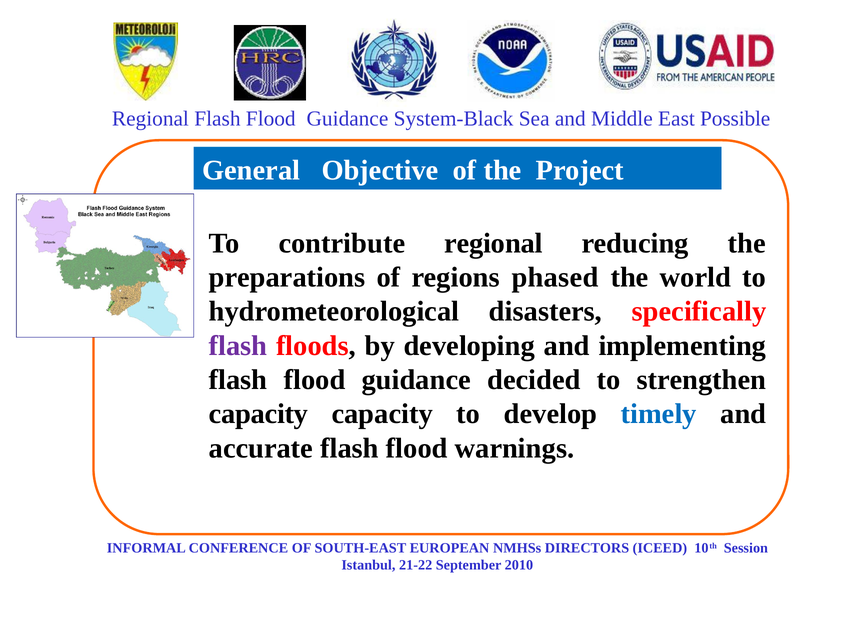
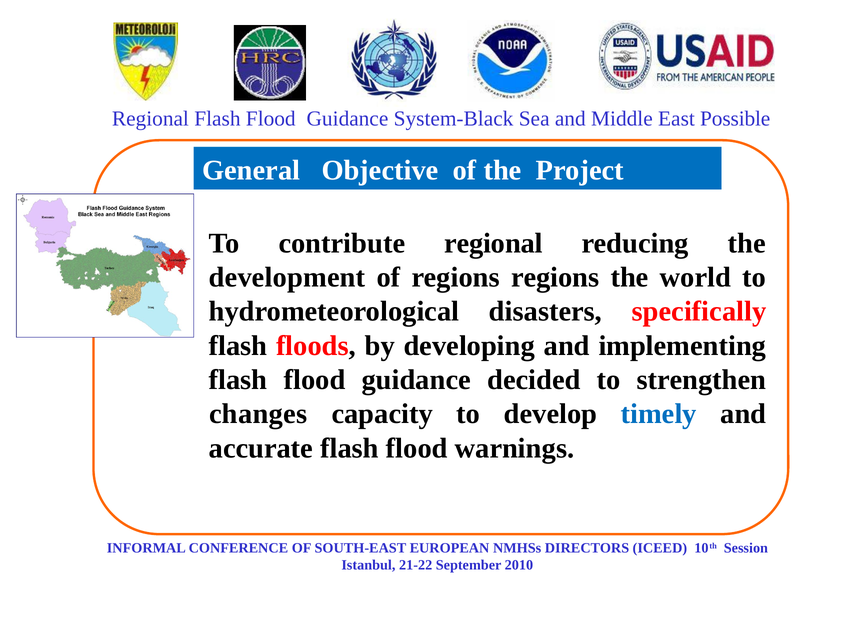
preparations: preparations -> development
regions phased: phased -> regions
flash at (238, 346) colour: purple -> black
capacity at (258, 414): capacity -> changes
